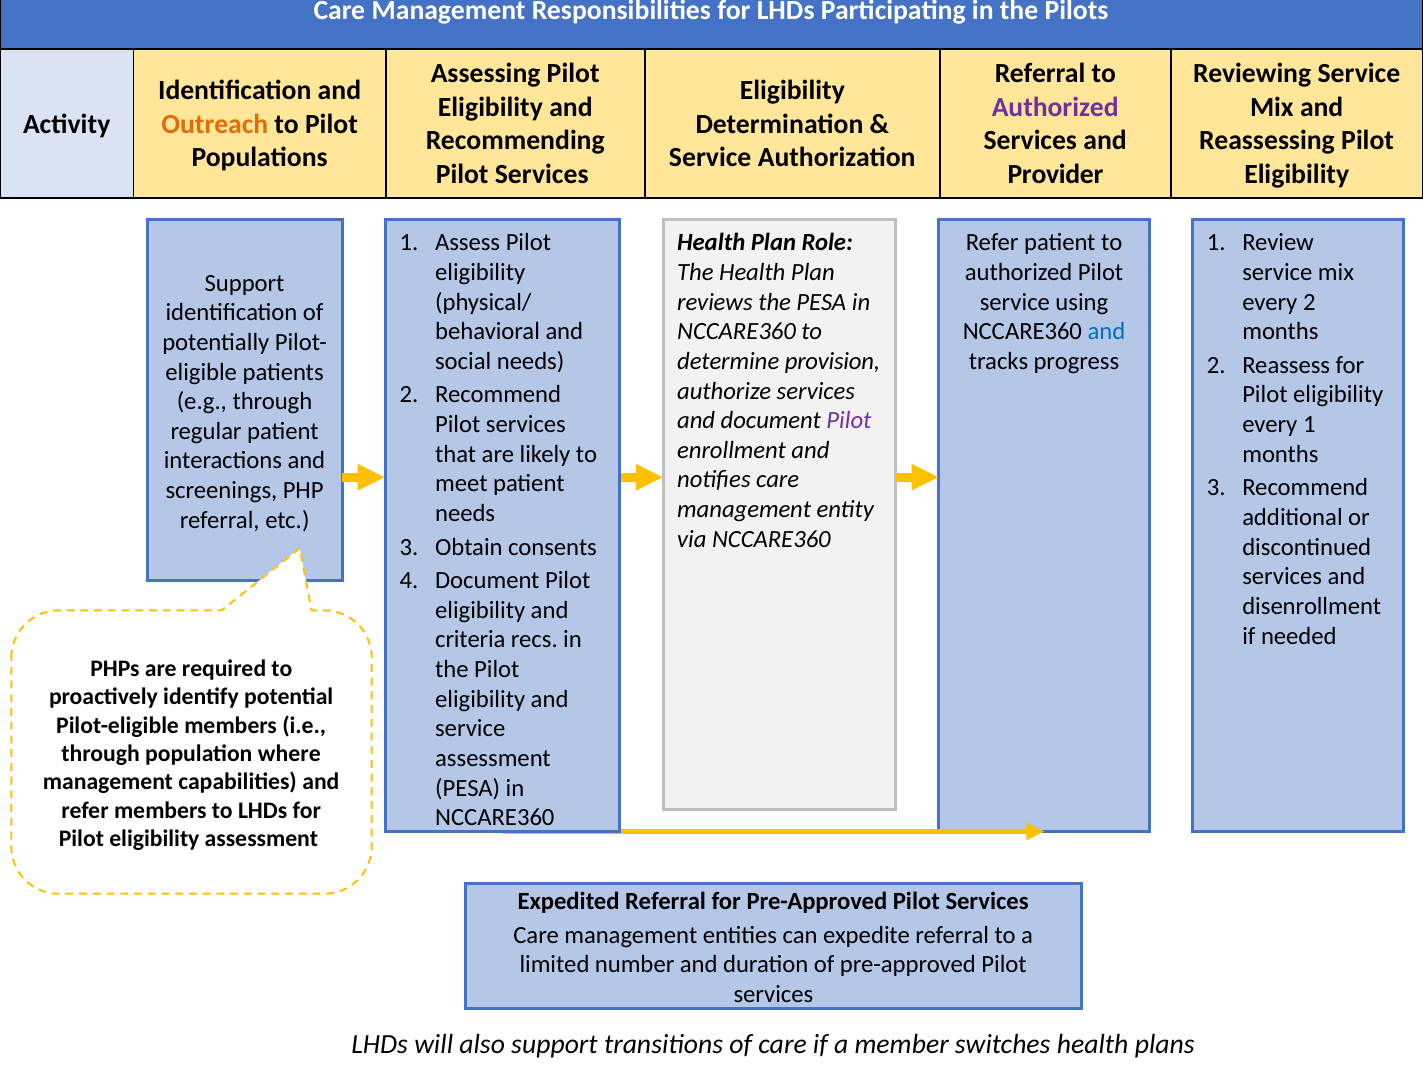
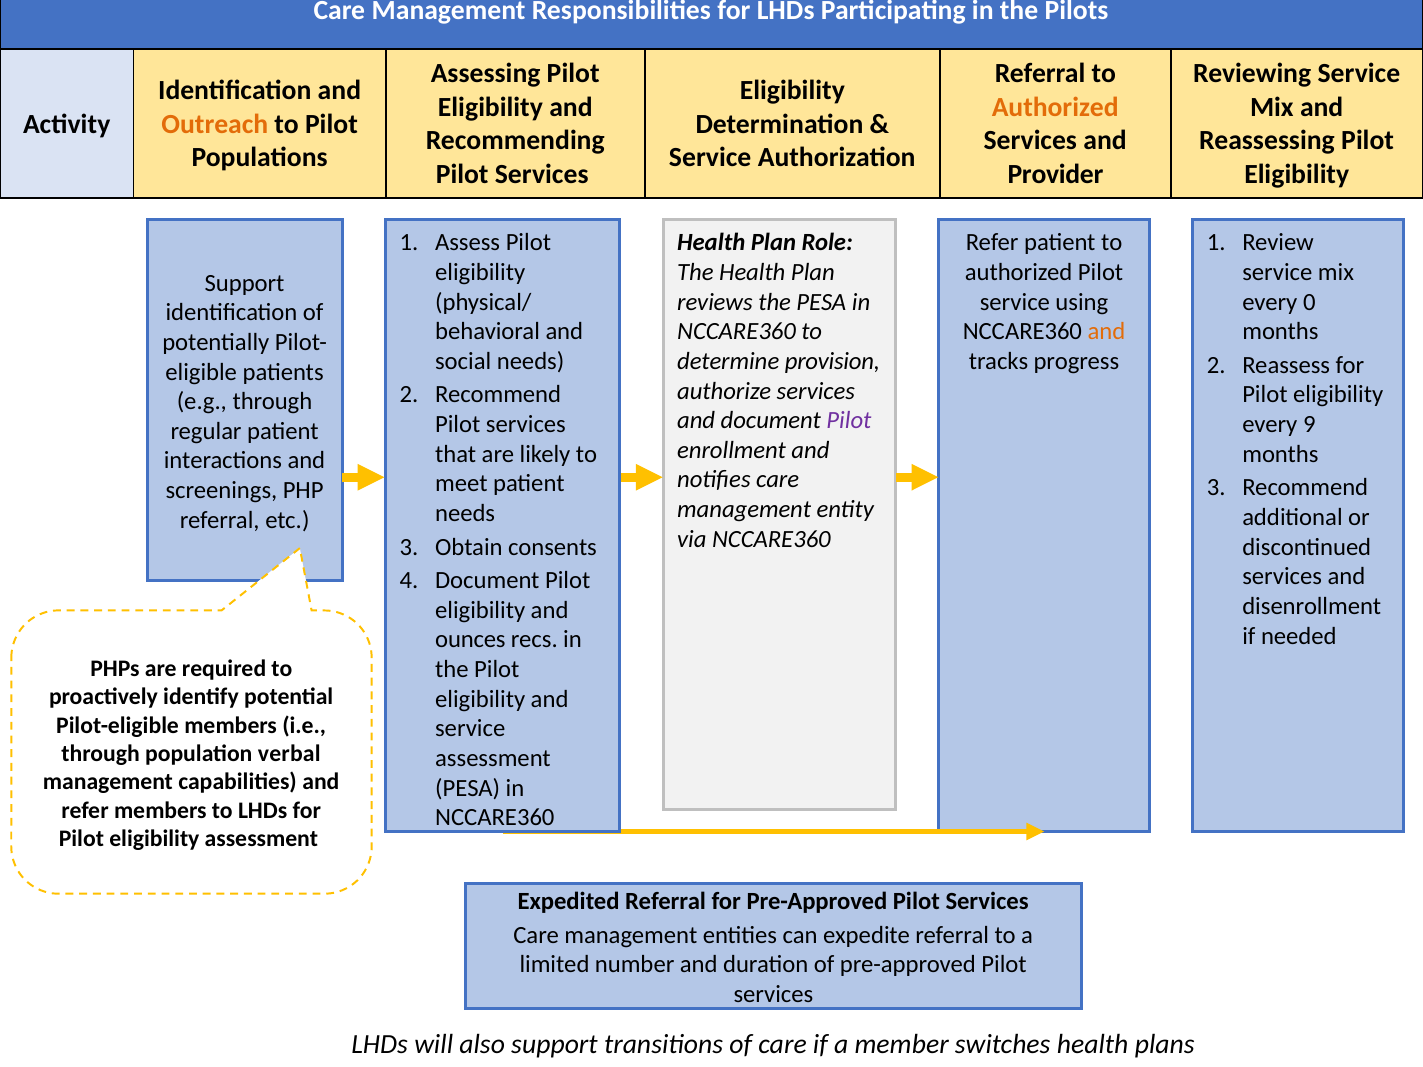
Authorized at (1055, 107) colour: purple -> orange
every 2: 2 -> 0
and at (1107, 332) colour: blue -> orange
every 1: 1 -> 9
criteria: criteria -> ounces
where: where -> verbal
